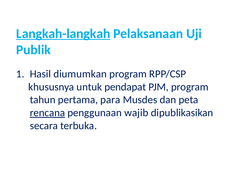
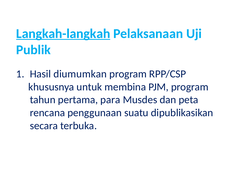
pendapat: pendapat -> membina
rencana underline: present -> none
wajib: wajib -> suatu
